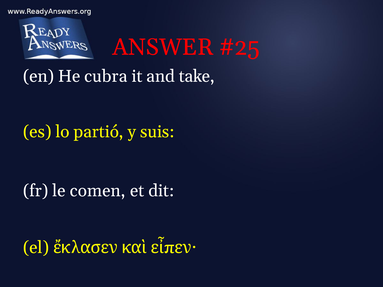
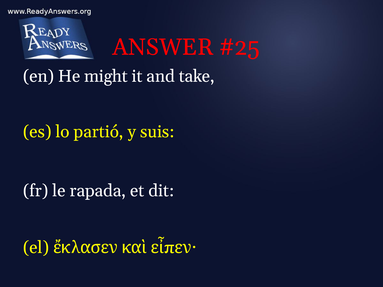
cubra: cubra -> might
comen: comen -> rapada
